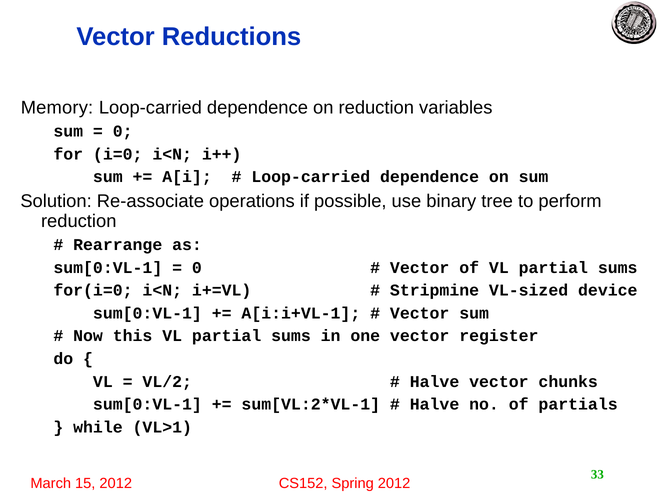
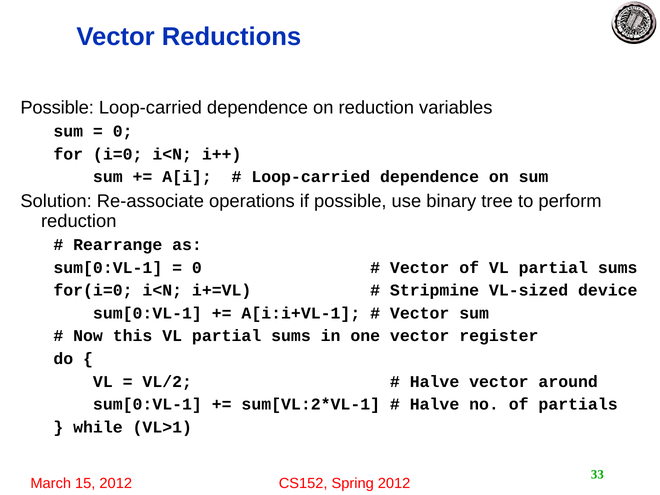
Memory at (57, 108): Memory -> Possible
chunks: chunks -> around
